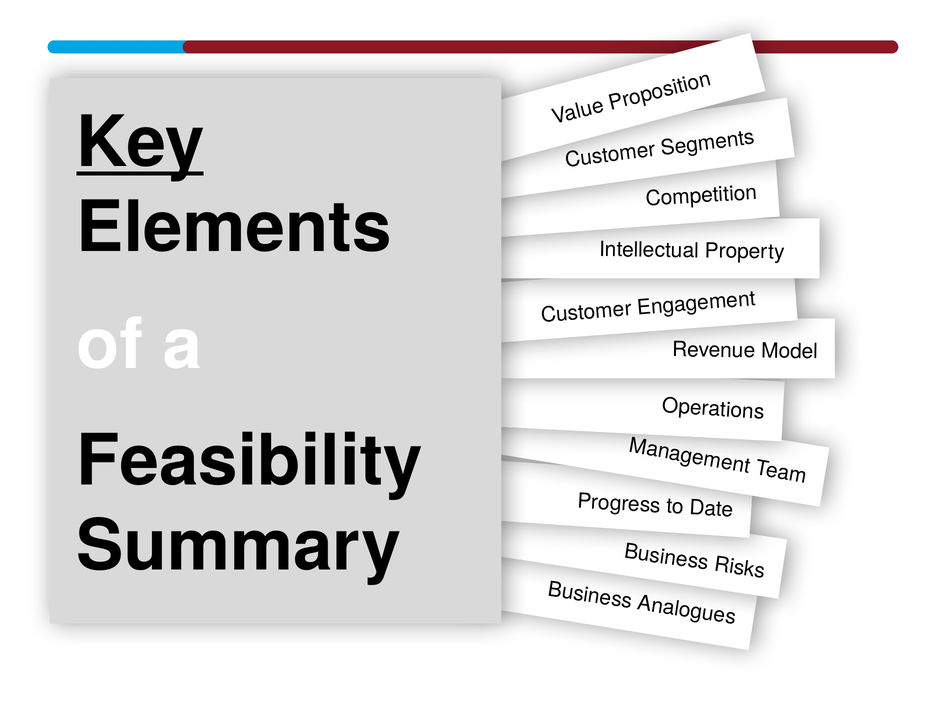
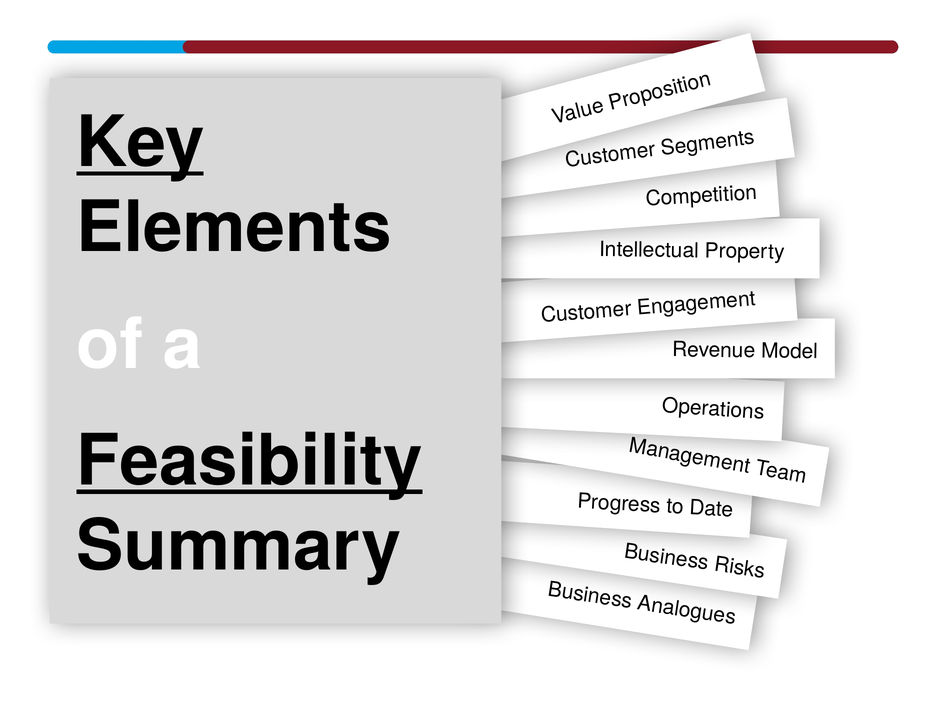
Feasibility underline: none -> present
